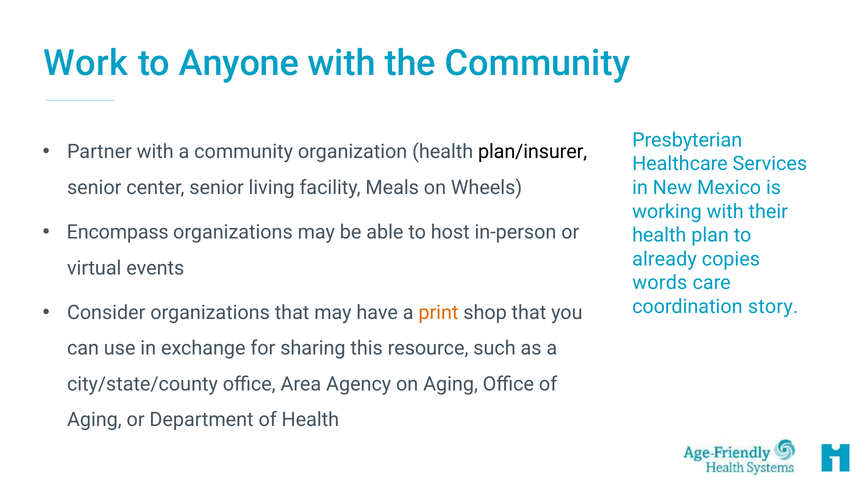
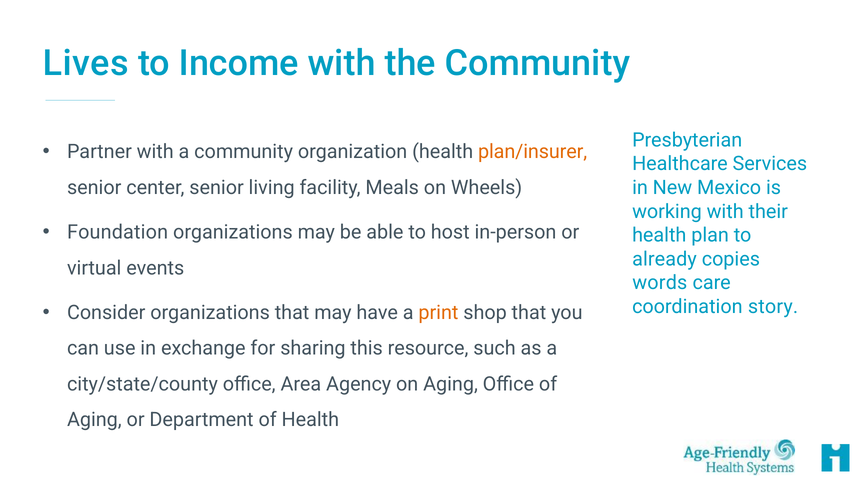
Work: Work -> Lives
Anyone: Anyone -> Income
plan/insurer colour: black -> orange
Encompass: Encompass -> Foundation
